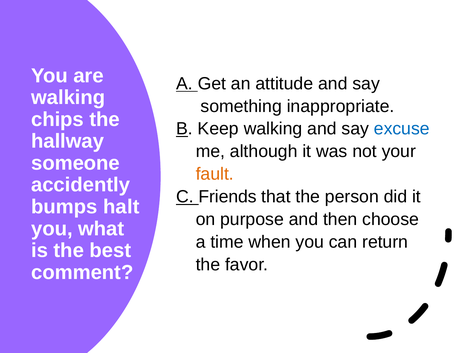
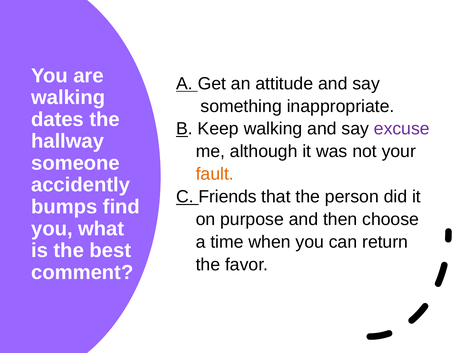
chips: chips -> dates
excuse colour: blue -> purple
halt: halt -> find
